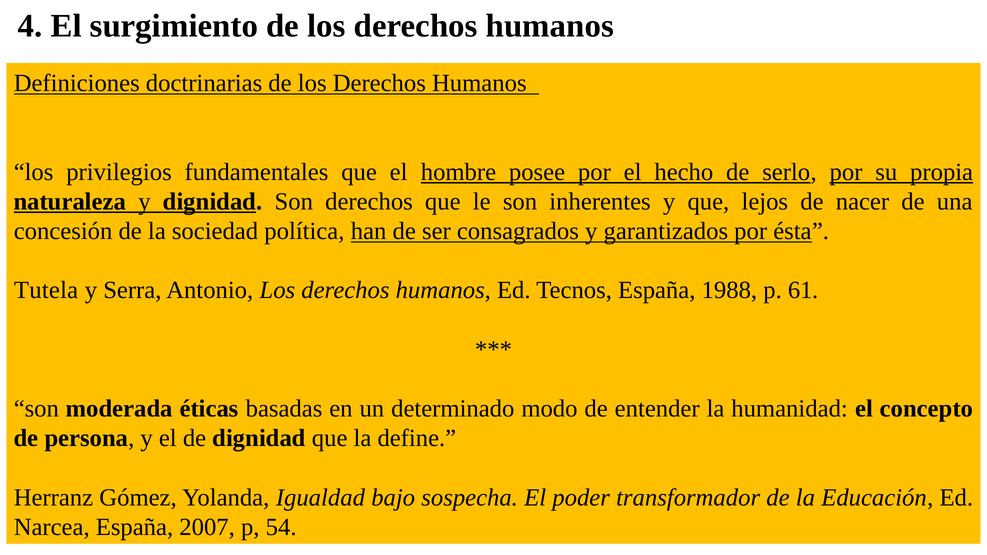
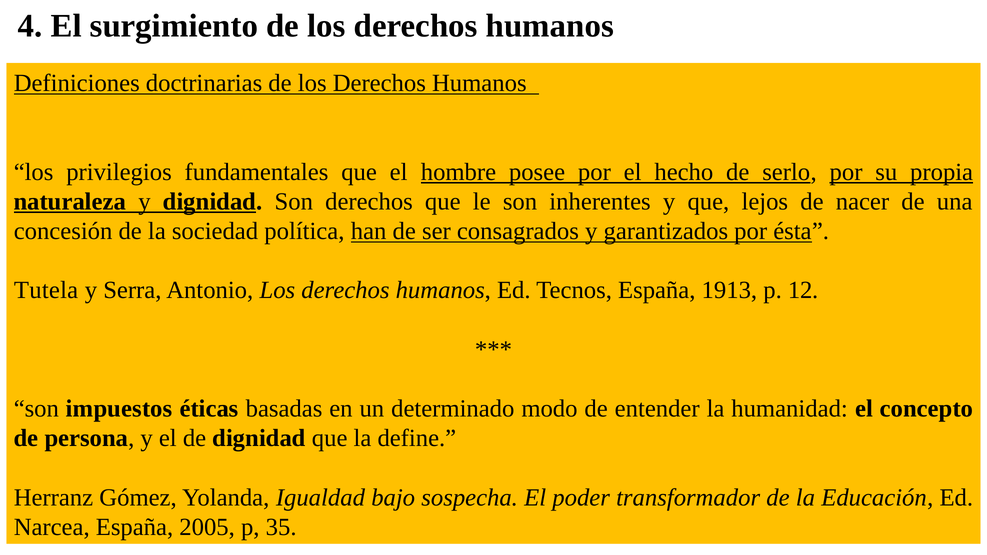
1988: 1988 -> 1913
61: 61 -> 12
moderada: moderada -> impuestos
2007: 2007 -> 2005
54: 54 -> 35
